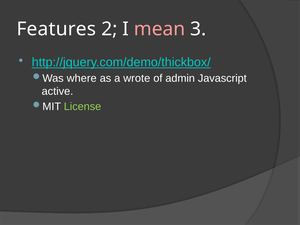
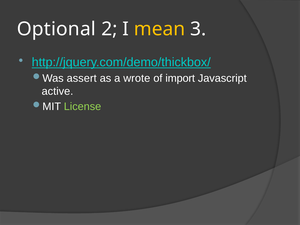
Features: Features -> Optional
mean colour: pink -> yellow
where: where -> assert
admin: admin -> import
